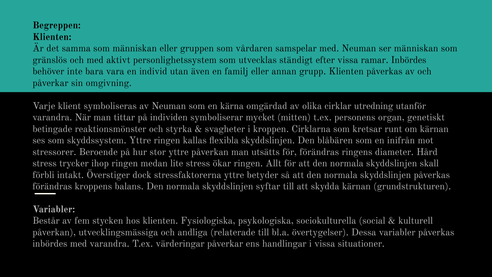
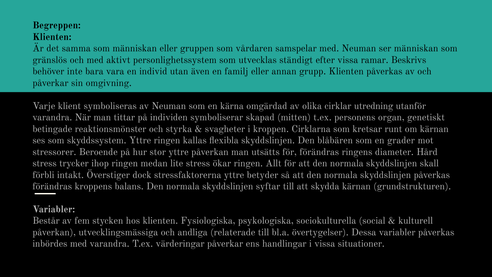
ramar Inbördes: Inbördes -> Beskrivs
mycket: mycket -> skapad
inifrån: inifrån -> grader
